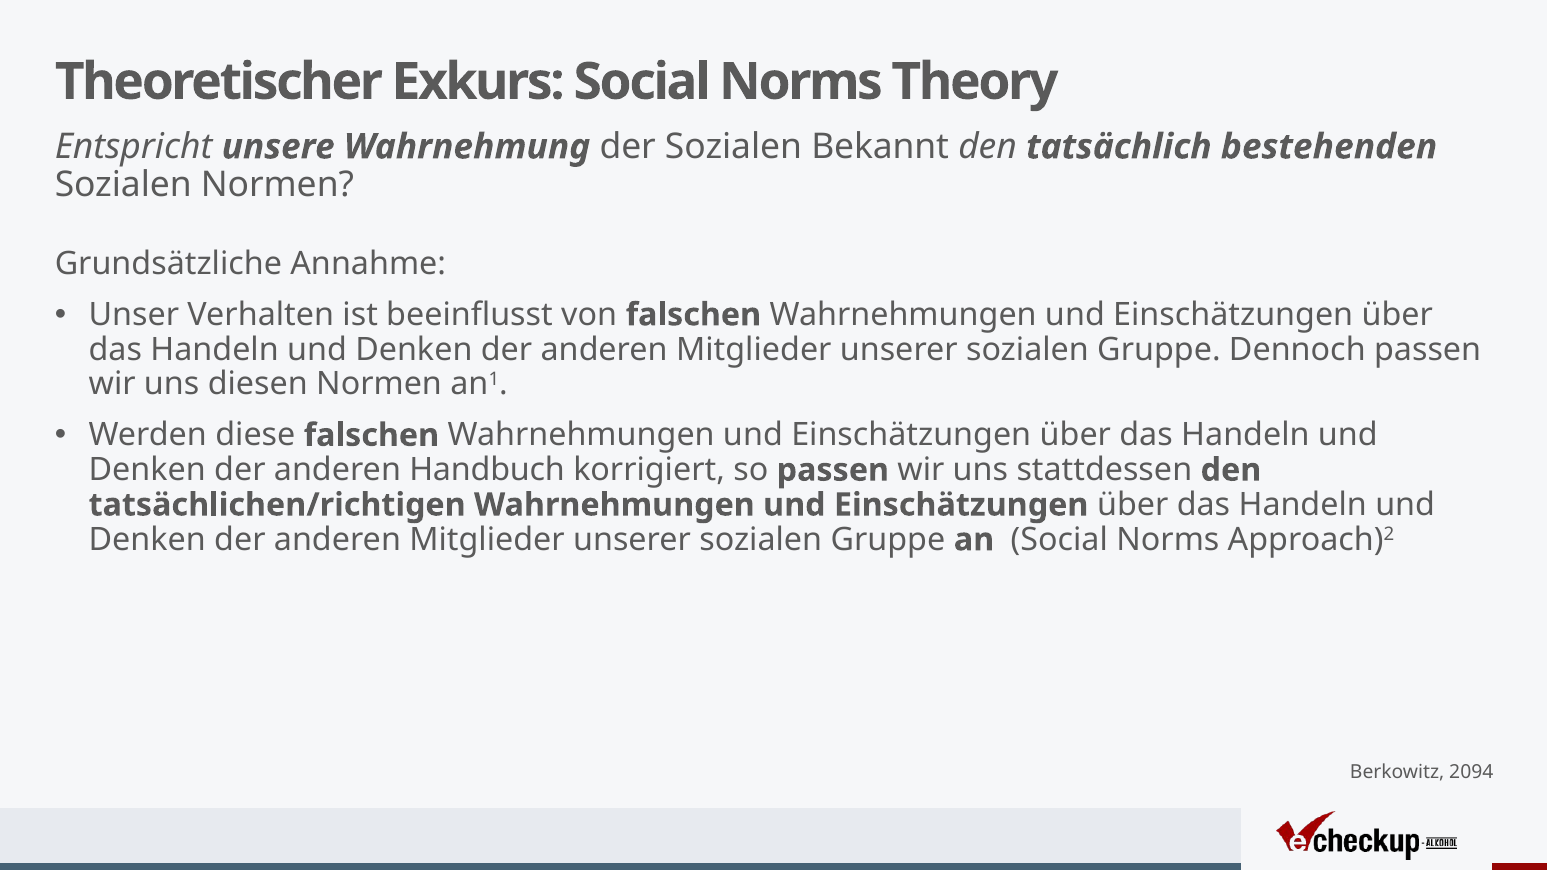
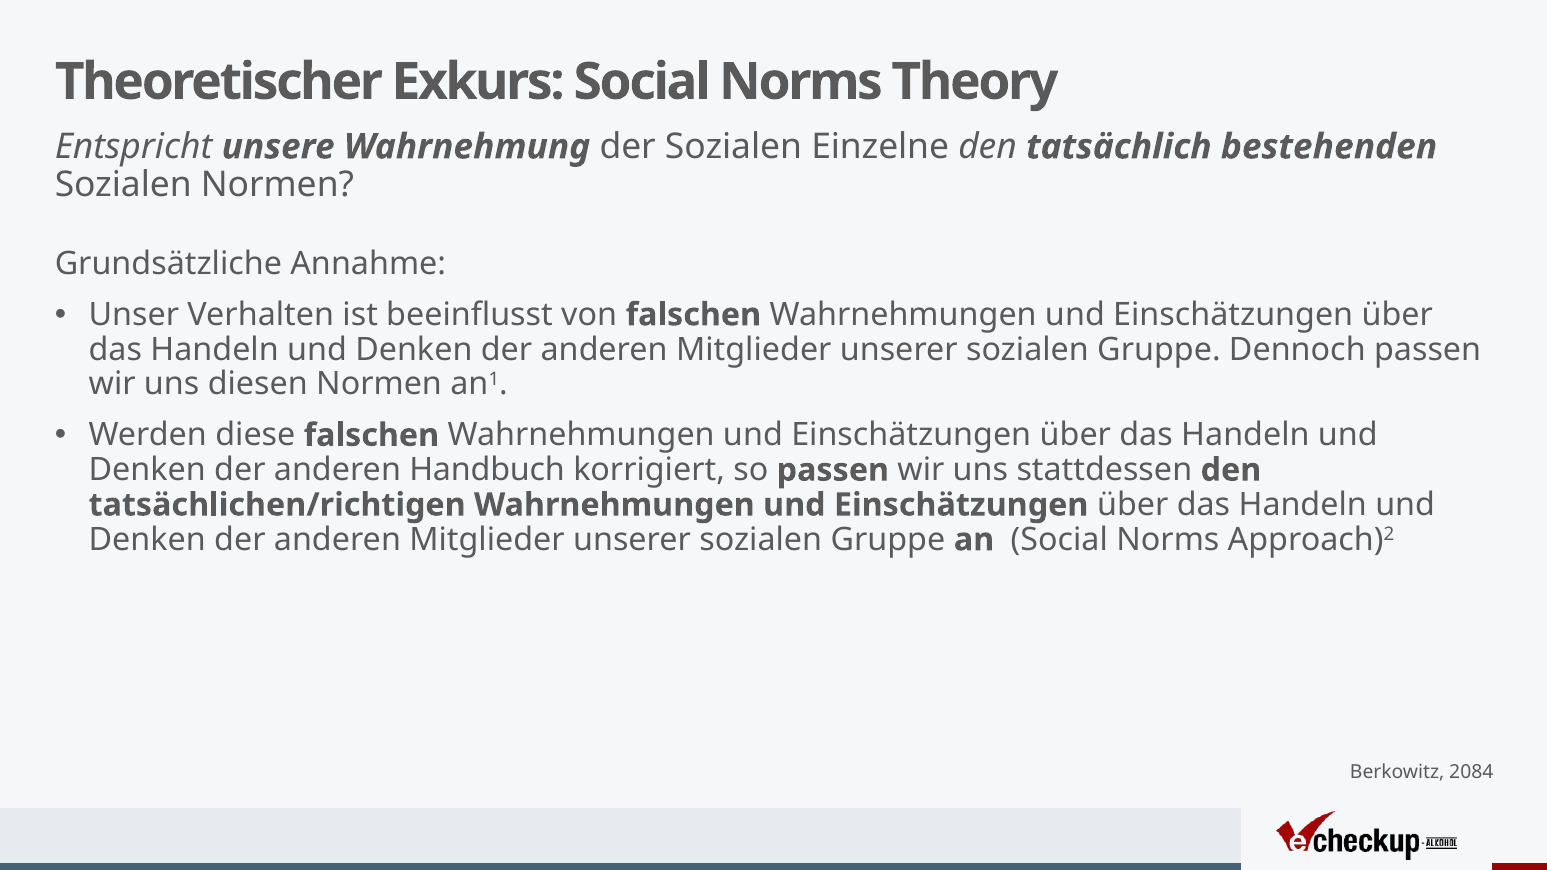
Bekannt: Bekannt -> Einzelne
2094: 2094 -> 2084
